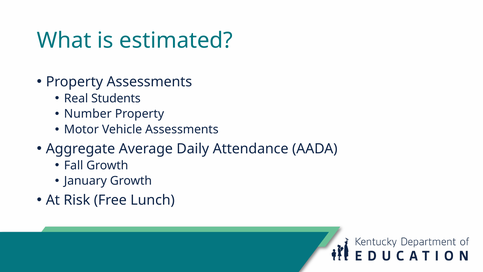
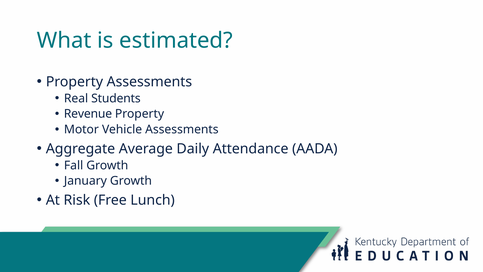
Number: Number -> Revenue
